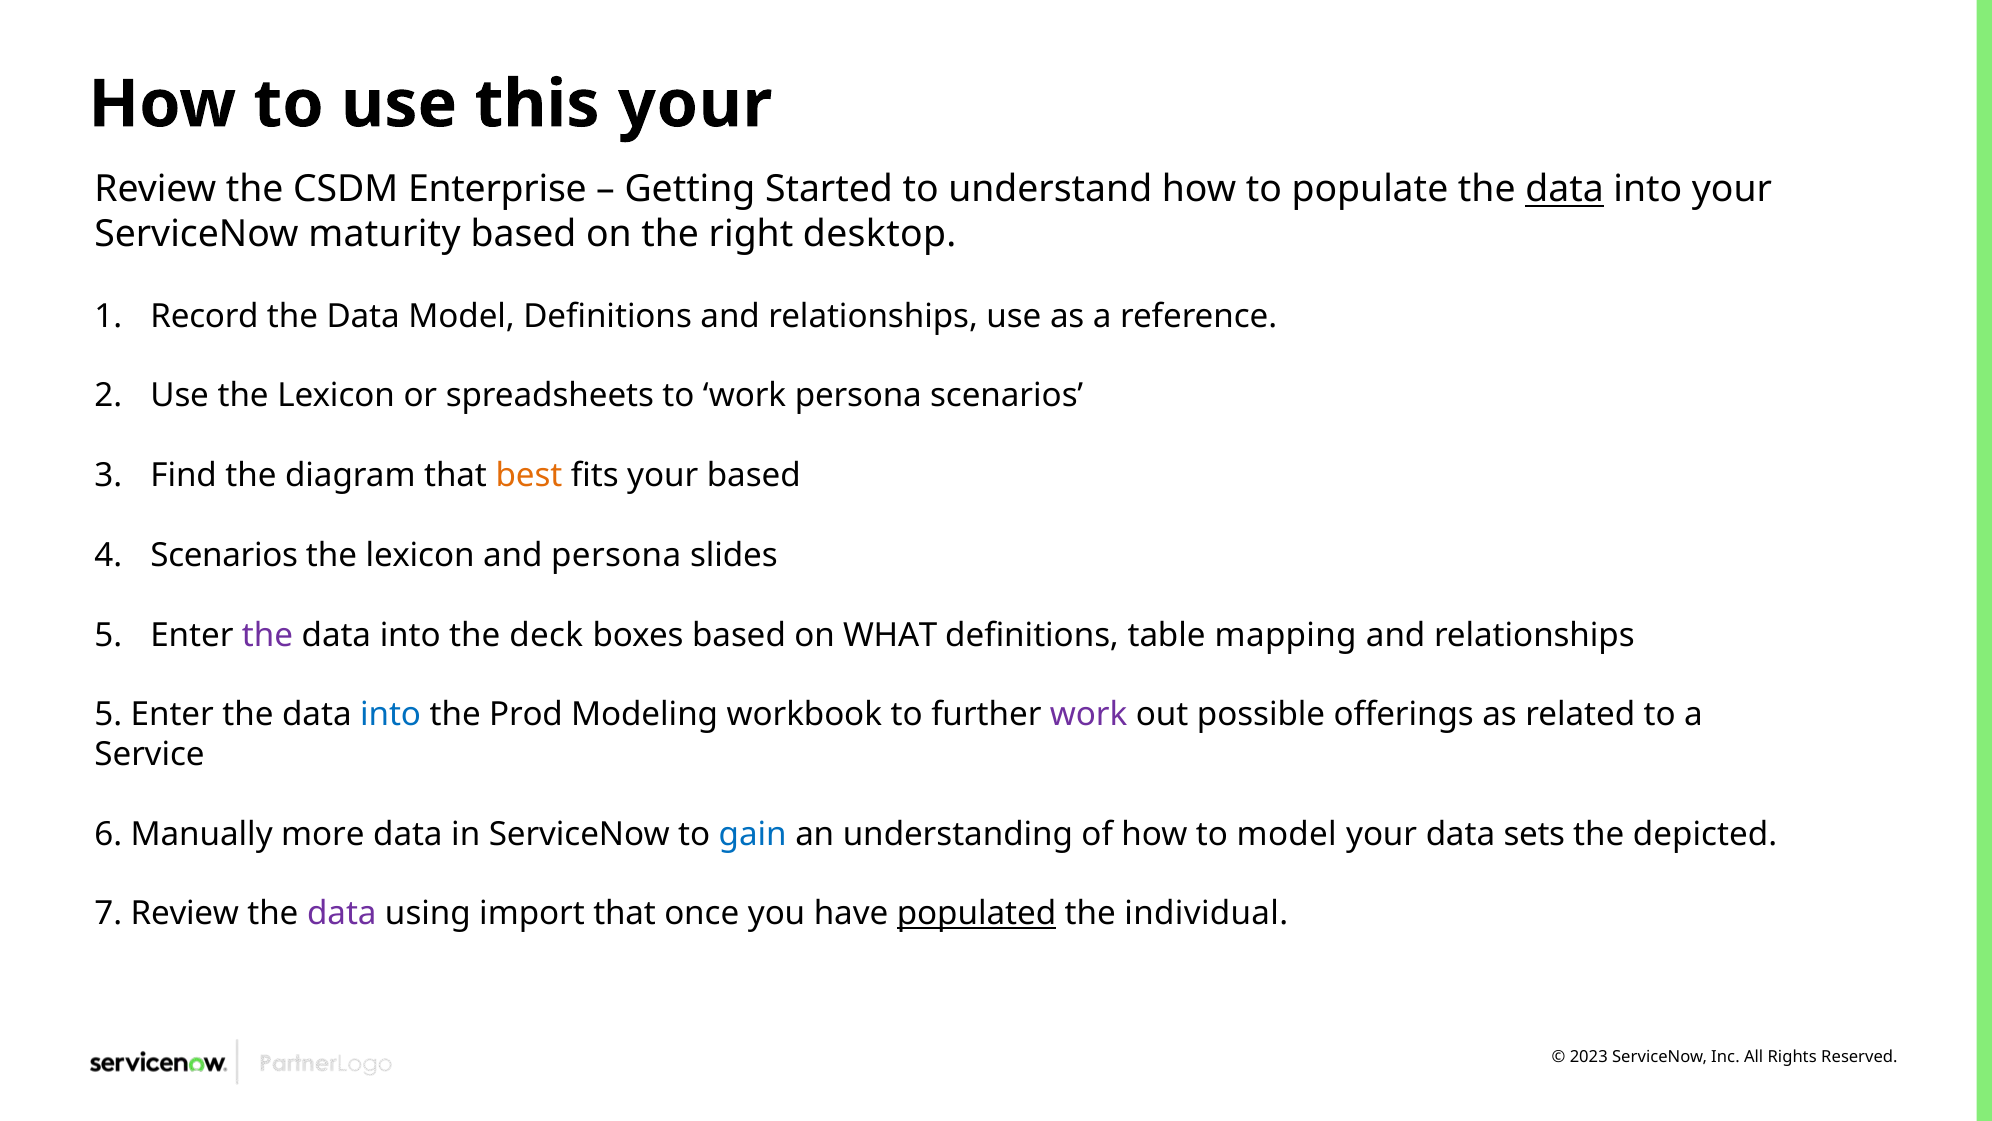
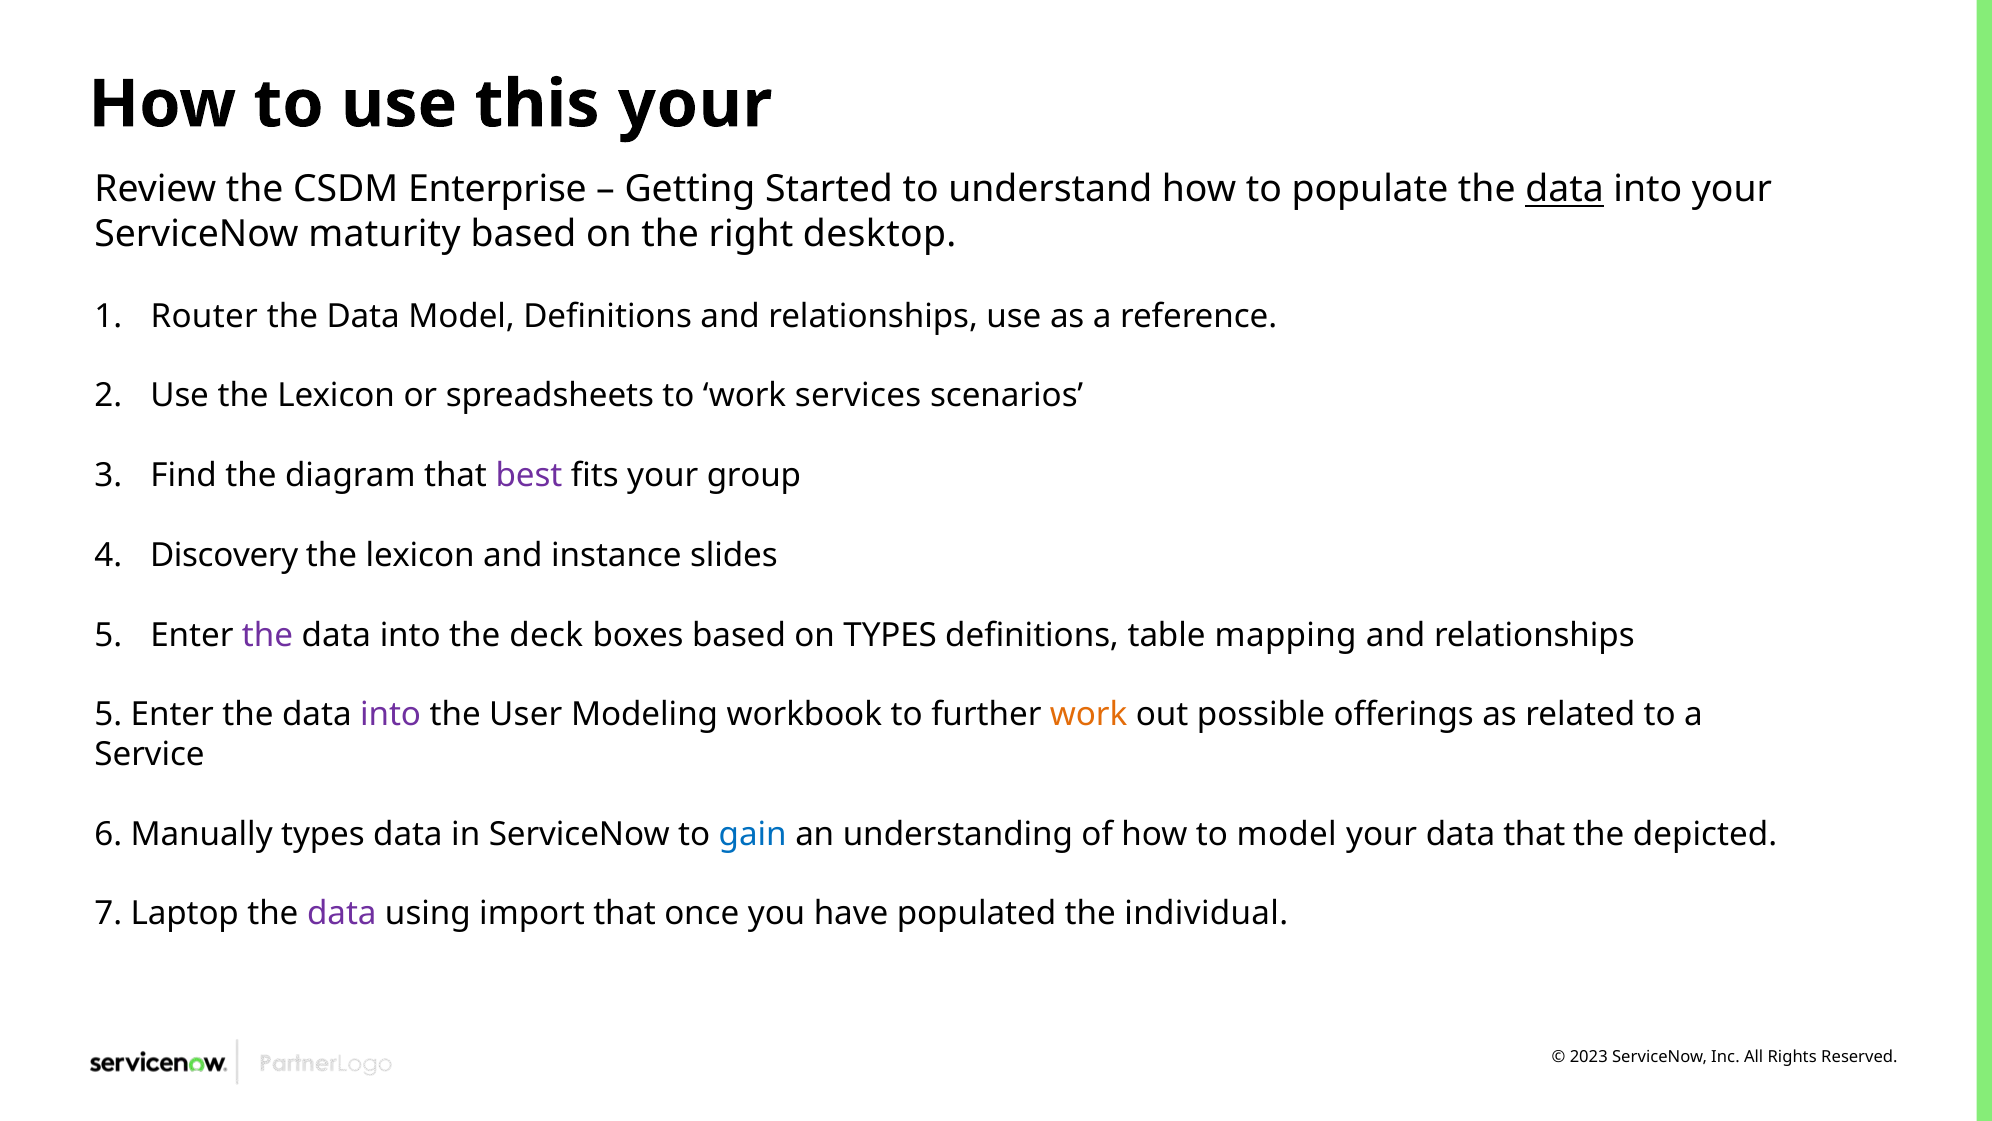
Record: Record -> Router
work persona: persona -> services
best colour: orange -> purple
your based: based -> group
Scenarios at (224, 555): Scenarios -> Discovery
and persona: persona -> instance
on WHAT: WHAT -> TYPES
into at (391, 715) colour: blue -> purple
Prod: Prod -> User
work at (1089, 715) colour: purple -> orange
Manually more: more -> types
data sets: sets -> that
7 Review: Review -> Laptop
populated underline: present -> none
